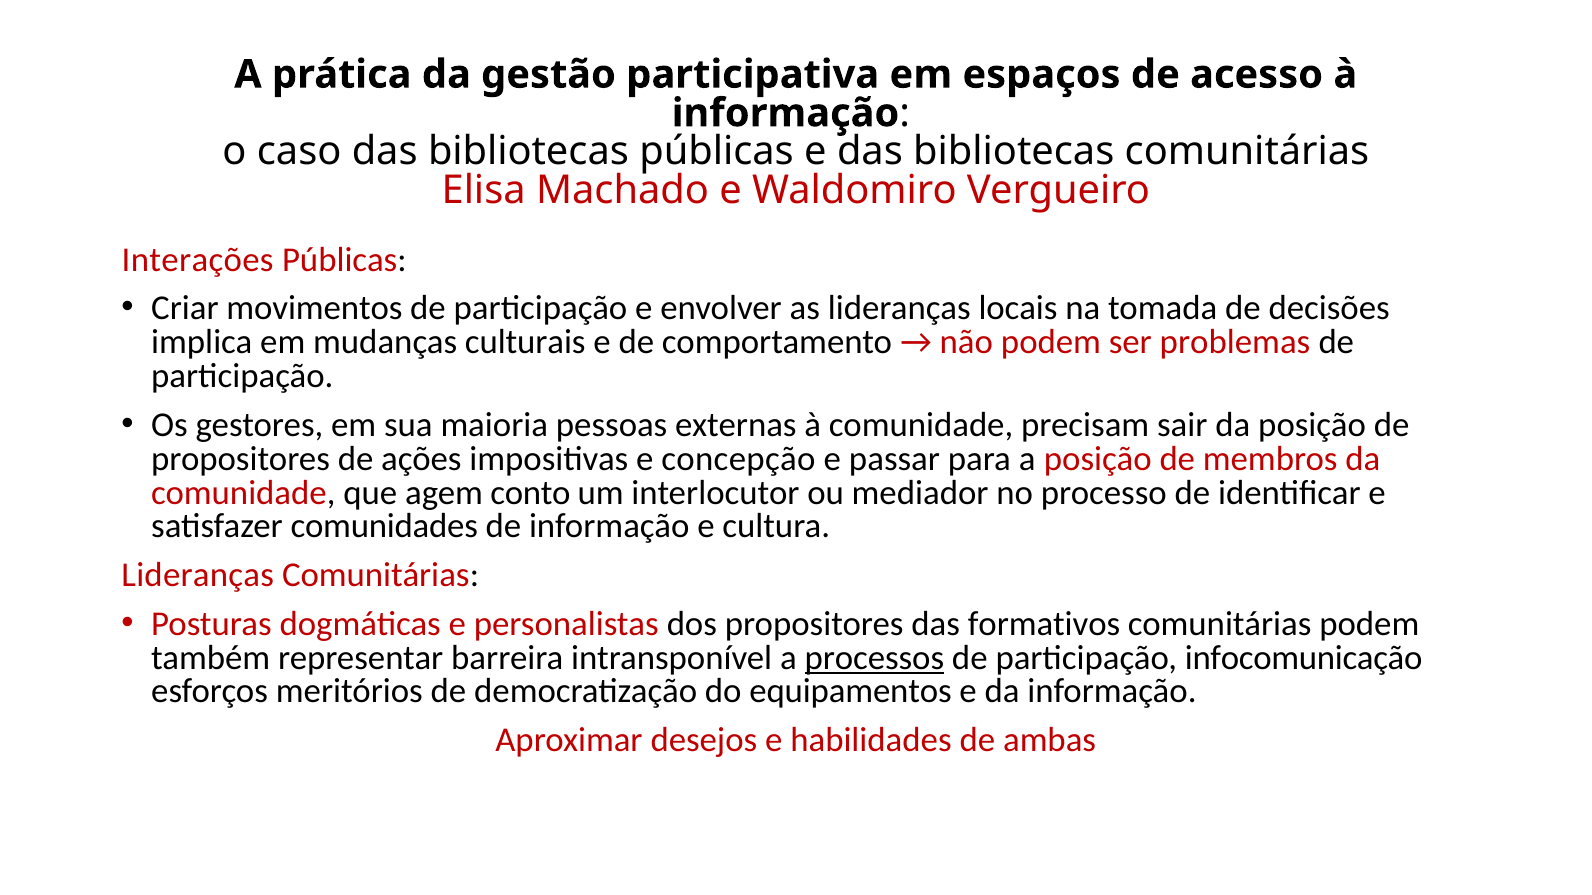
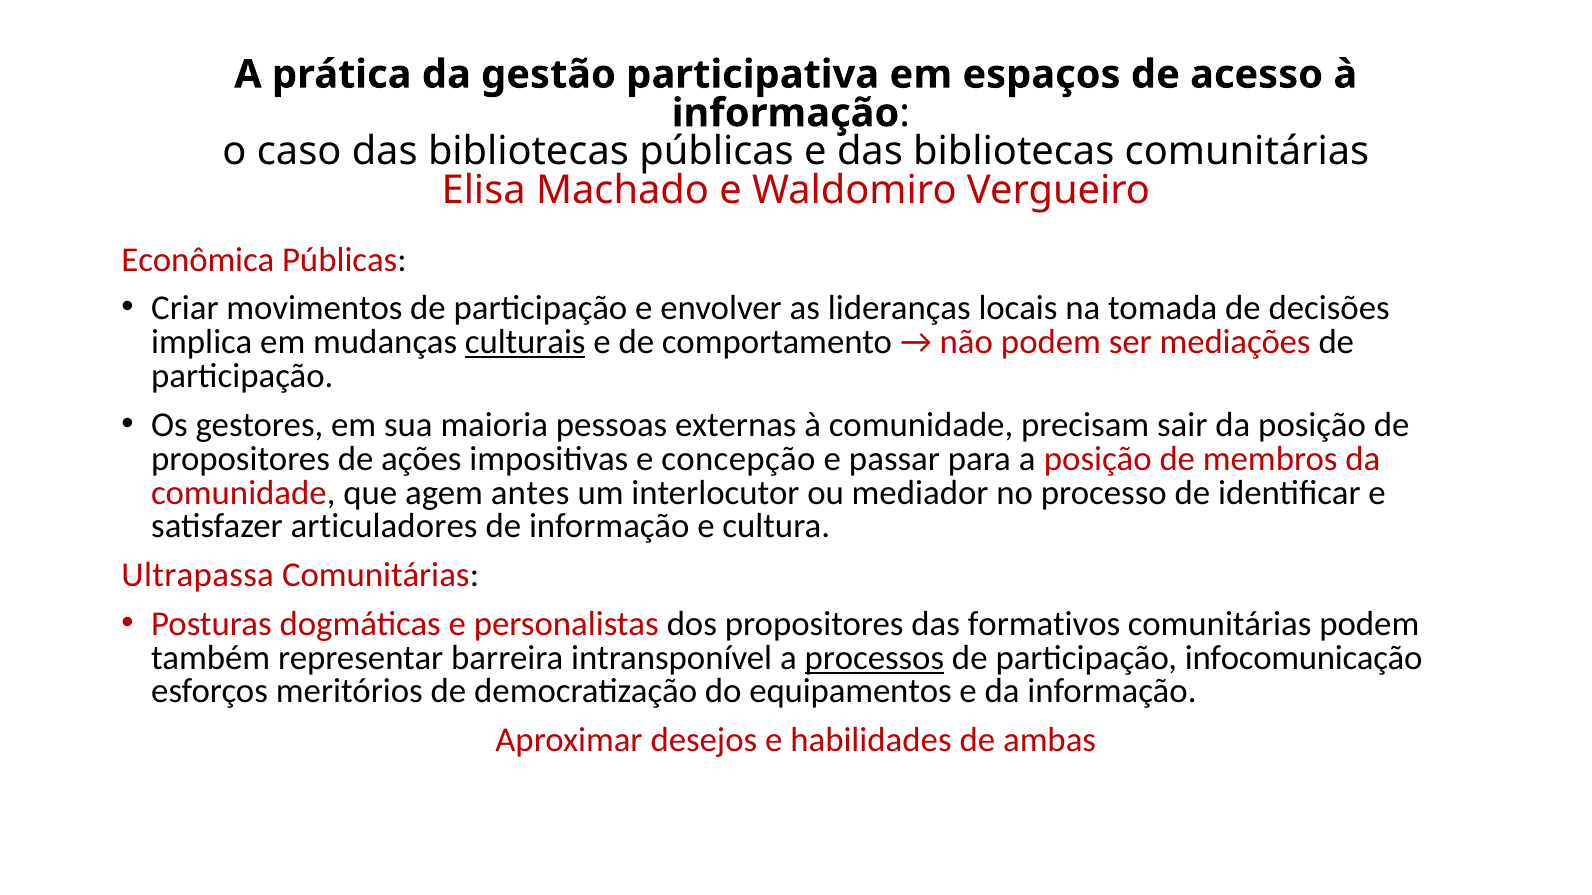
Interações: Interações -> Econômica
culturais underline: none -> present
problemas: problemas -> mediações
conto: conto -> antes
comunidades: comunidades -> articuladores
Lideranças at (198, 575): Lideranças -> Ultrapassa
